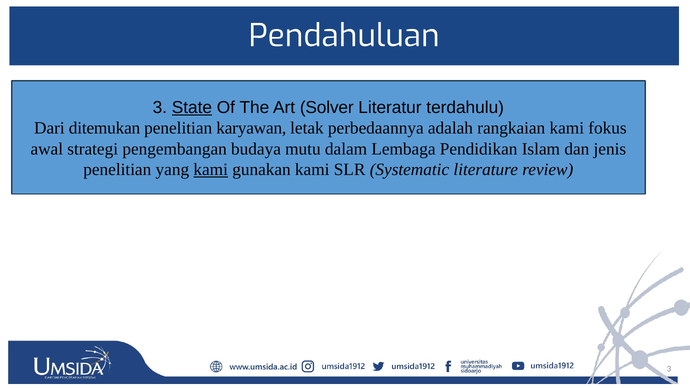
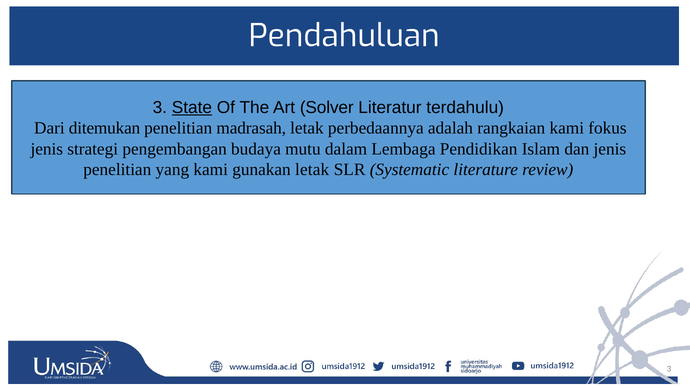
karyawan: karyawan -> madrasah
awal at (47, 149): awal -> jenis
kami at (211, 170) underline: present -> none
gunakan kami: kami -> letak
